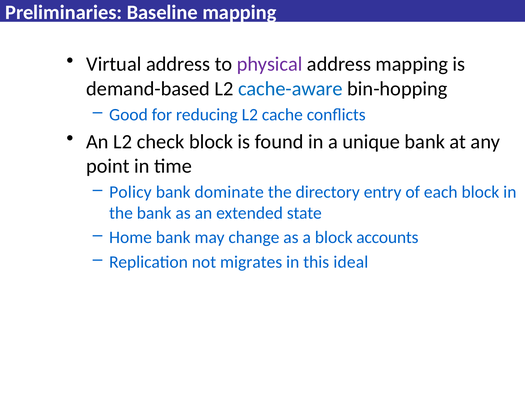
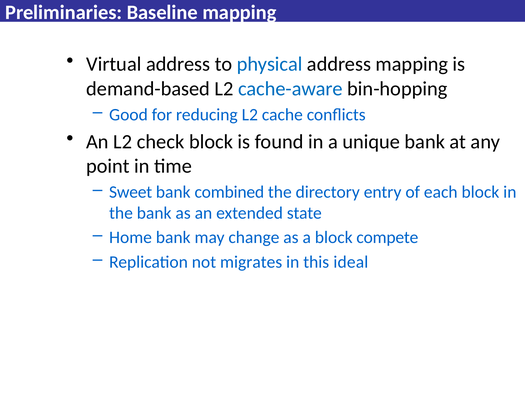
physical colour: purple -> blue
Policy: Policy -> Sweet
dominate: dominate -> combined
accounts: accounts -> compete
